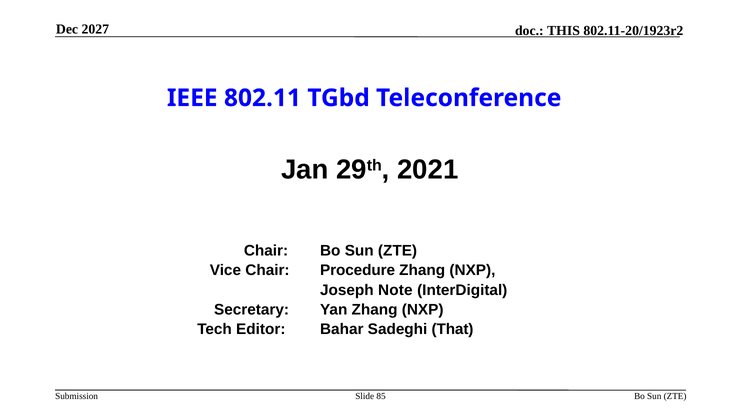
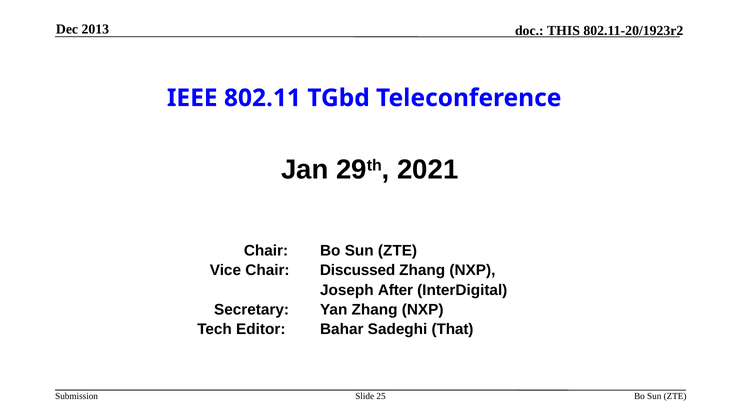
2027: 2027 -> 2013
Procedure: Procedure -> Discussed
Note: Note -> After
85: 85 -> 25
